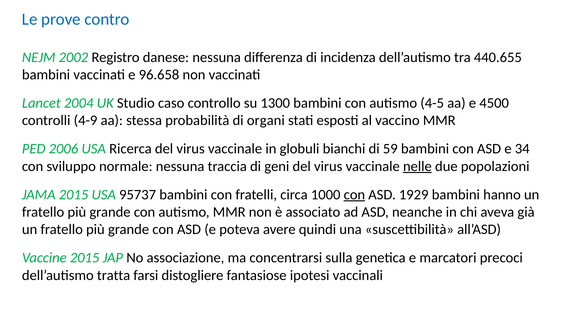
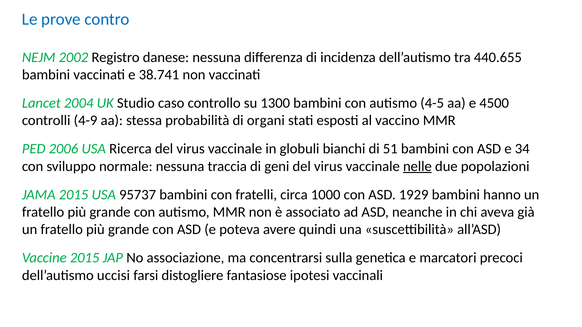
96.658: 96.658 -> 38.741
59: 59 -> 51
con at (354, 195) underline: present -> none
tratta: tratta -> uccisi
